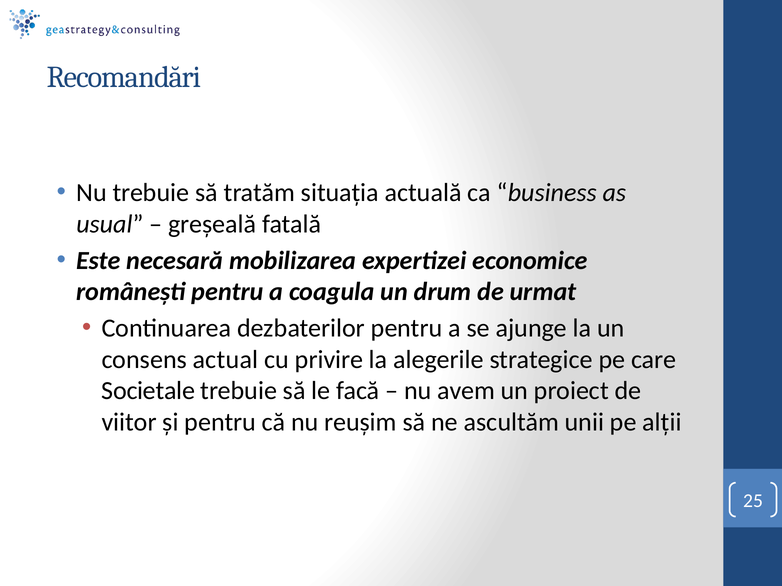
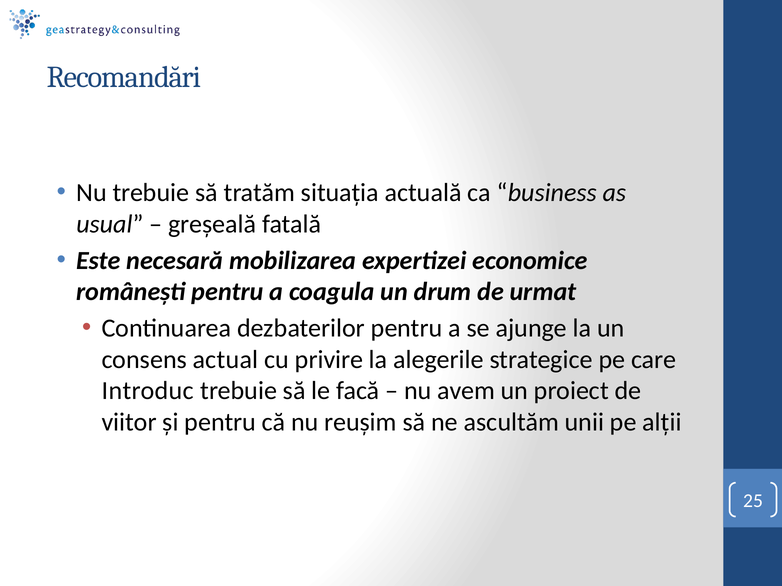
Societale: Societale -> Introduc
